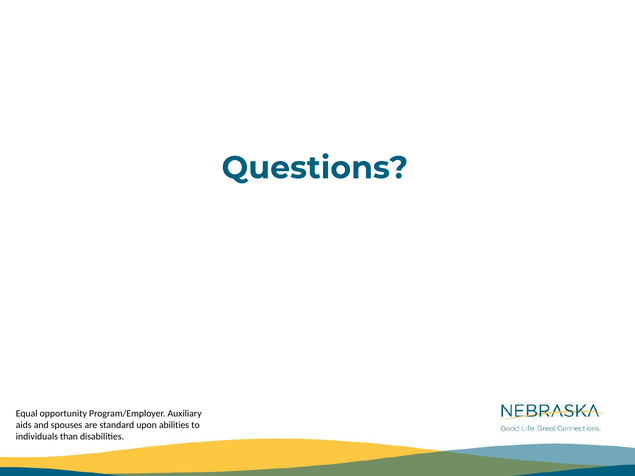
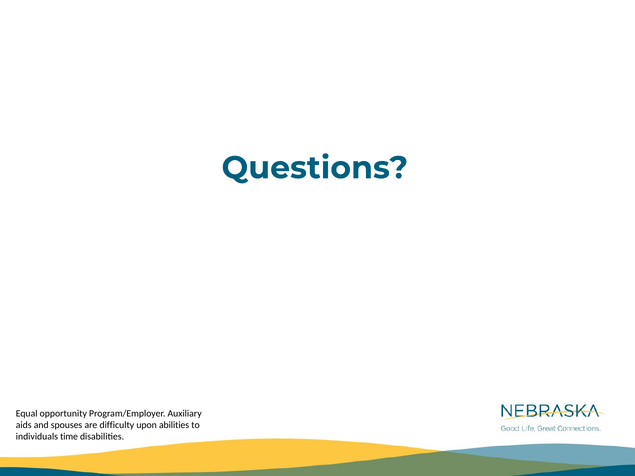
standard: standard -> difficulty
than: than -> time
